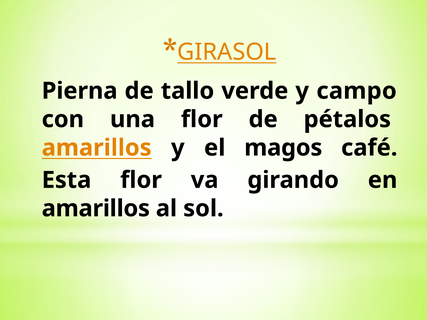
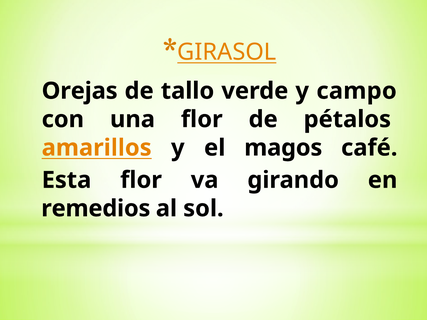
Pierna: Pierna -> Orejas
amarillos at (96, 209): amarillos -> remedios
